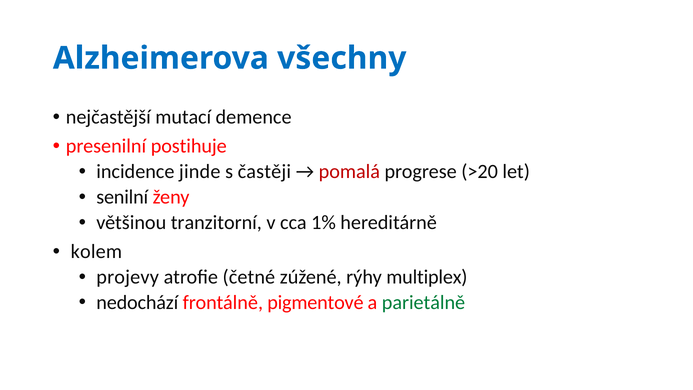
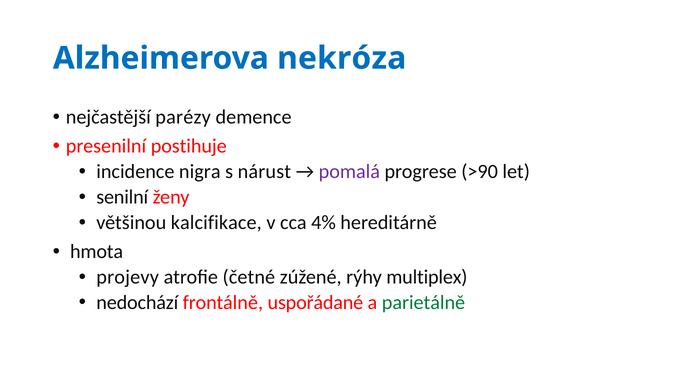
všechny: všechny -> nekróza
mutací: mutací -> parézy
jinde: jinde -> nigra
častěji: častěji -> nárust
pomalá colour: red -> purple
>20: >20 -> >90
tranzitorní: tranzitorní -> kalcifikace
1%: 1% -> 4%
kolem: kolem -> hmota
pigmentové: pigmentové -> uspořádané
